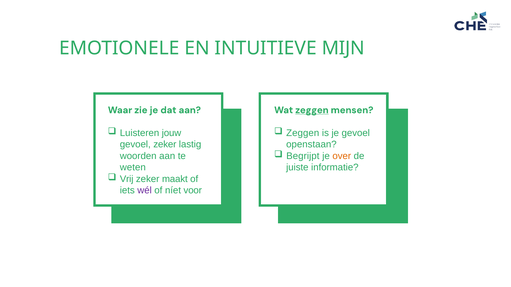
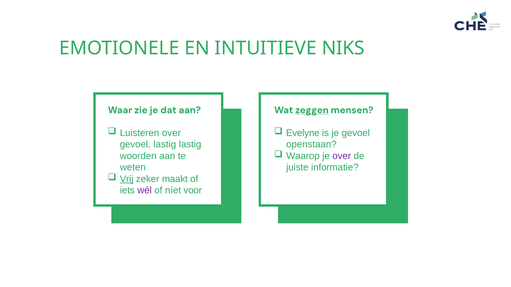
MIJN: MIJN -> NIKS
Luisteren jouw: jouw -> over
Zeggen at (303, 133): Zeggen -> Evelyne
gevoel zeker: zeker -> lastig
Begrijpt: Begrijpt -> Waarop
over at (342, 156) colour: orange -> purple
Vrij underline: none -> present
